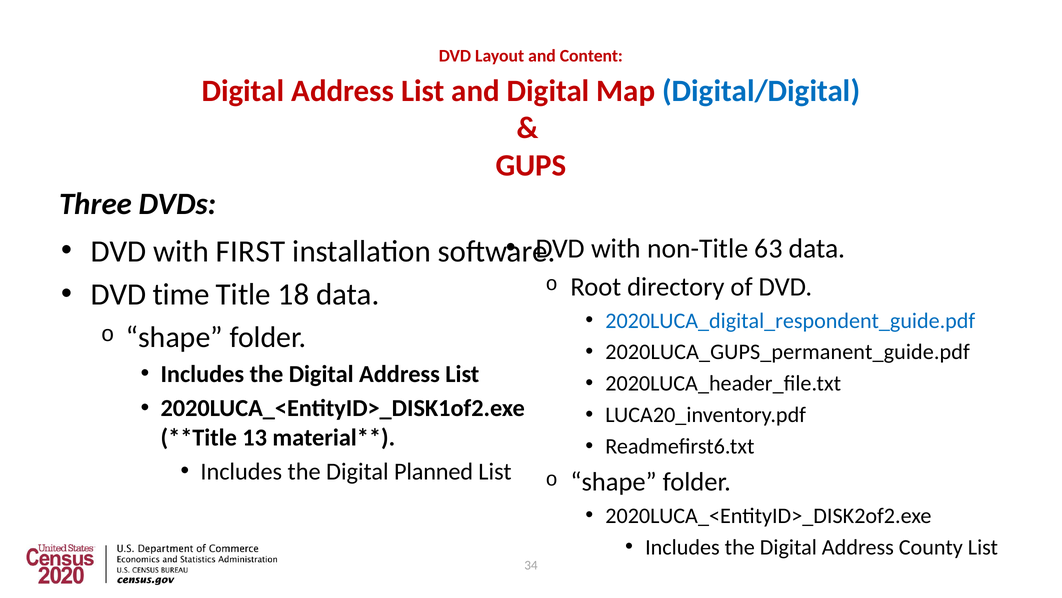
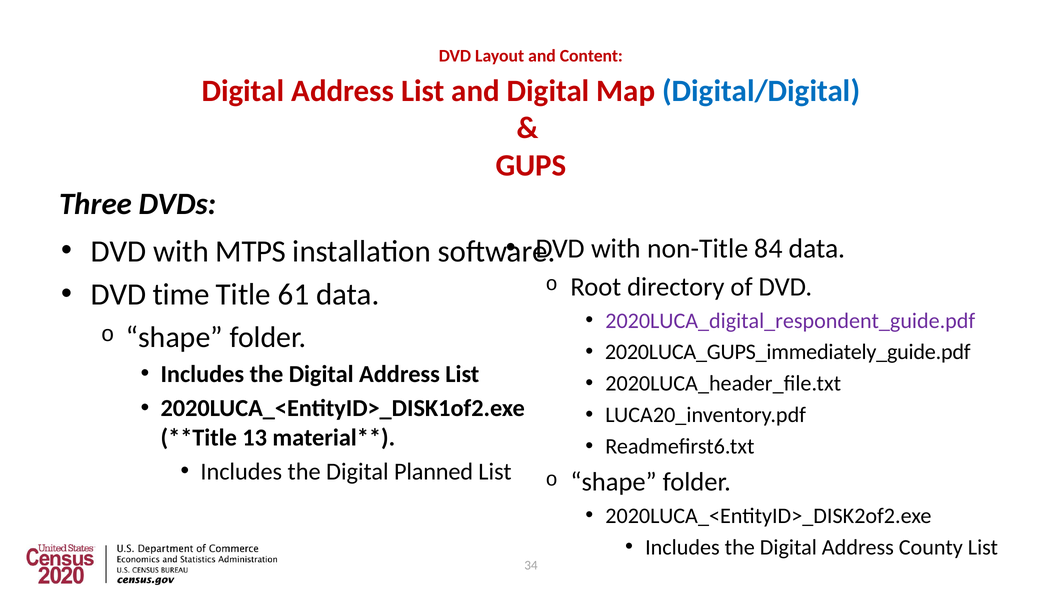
63: 63 -> 84
FIRST: FIRST -> MTPS
18: 18 -> 61
2020LUCA_digital_respondent_guide.pdf colour: blue -> purple
2020LUCA_GUPS_permanent_guide.pdf: 2020LUCA_GUPS_permanent_guide.pdf -> 2020LUCA_GUPS_immediately_guide.pdf
